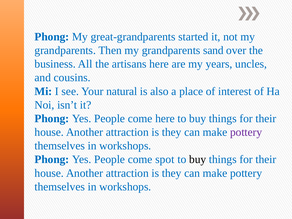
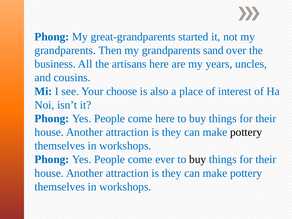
natural: natural -> choose
pottery at (246, 132) colour: purple -> black
spot: spot -> ever
